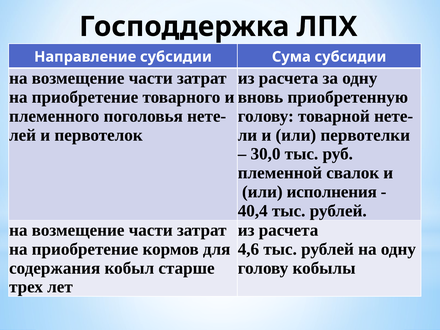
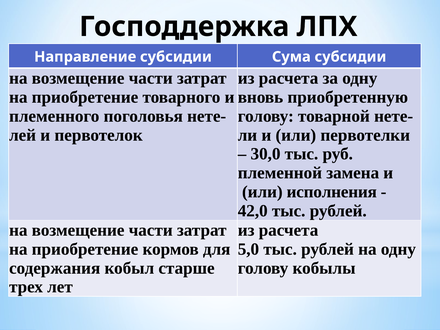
свалок: свалок -> замена
40,4: 40,4 -> 42,0
4,6: 4,6 -> 5,0
